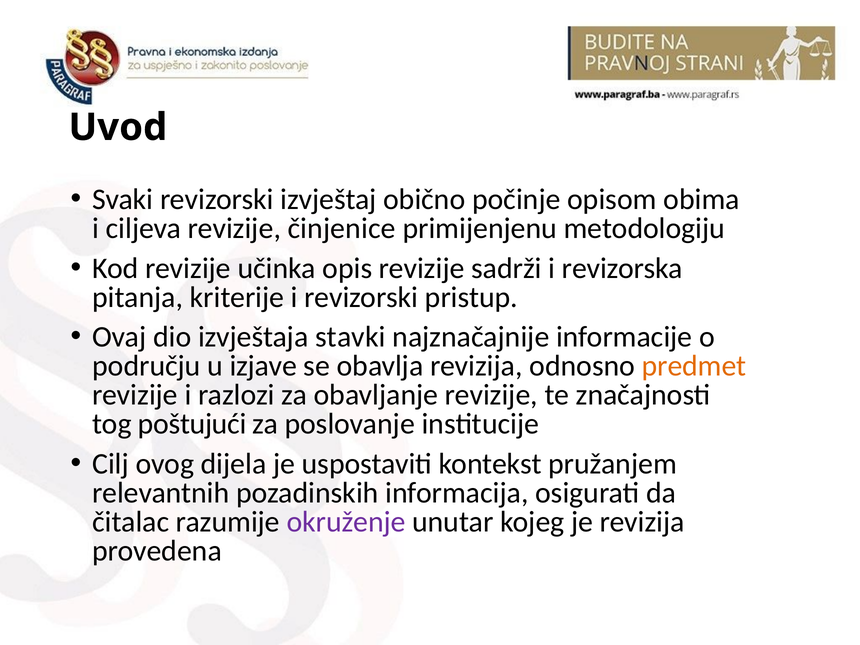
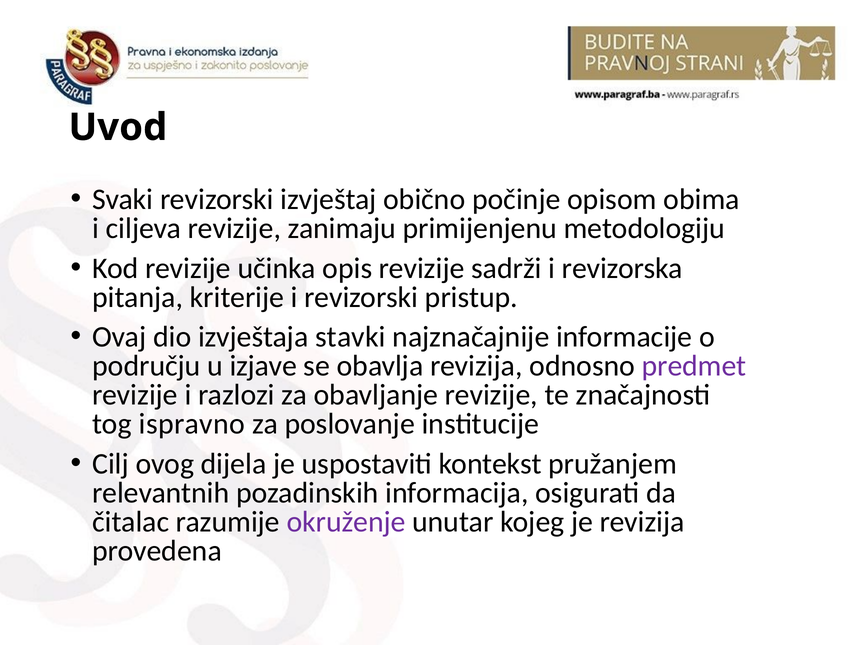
činjenice: činjenice -> zanimaju
predmet colour: orange -> purple
poštujući: poštujući -> ispravno
